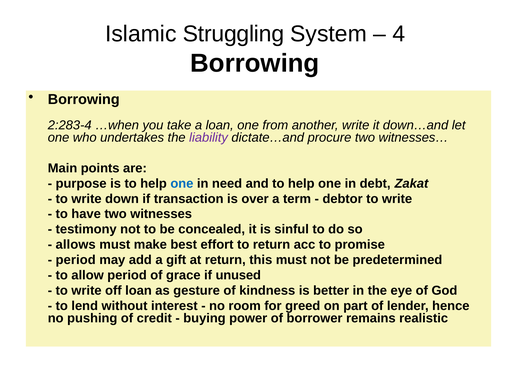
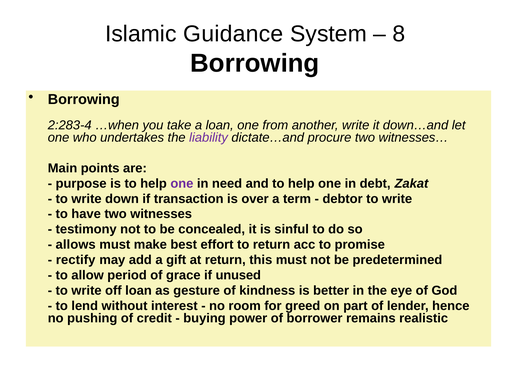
Struggling: Struggling -> Guidance
4: 4 -> 8
one at (182, 183) colour: blue -> purple
period at (76, 260): period -> rectify
